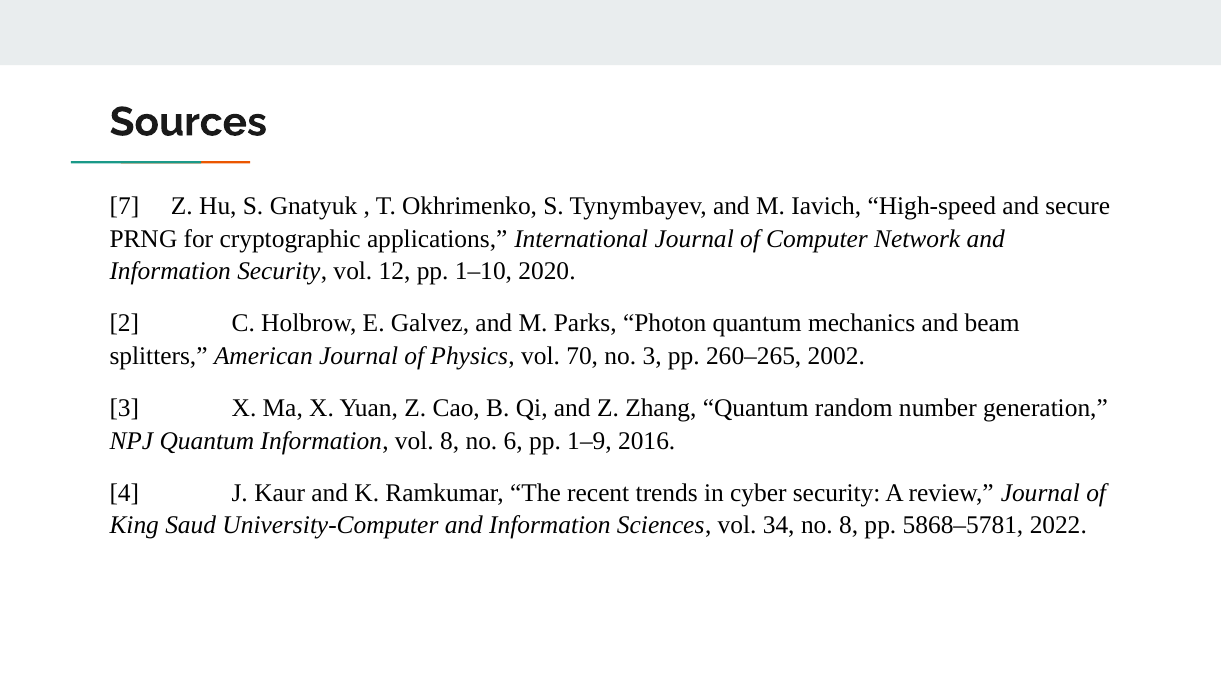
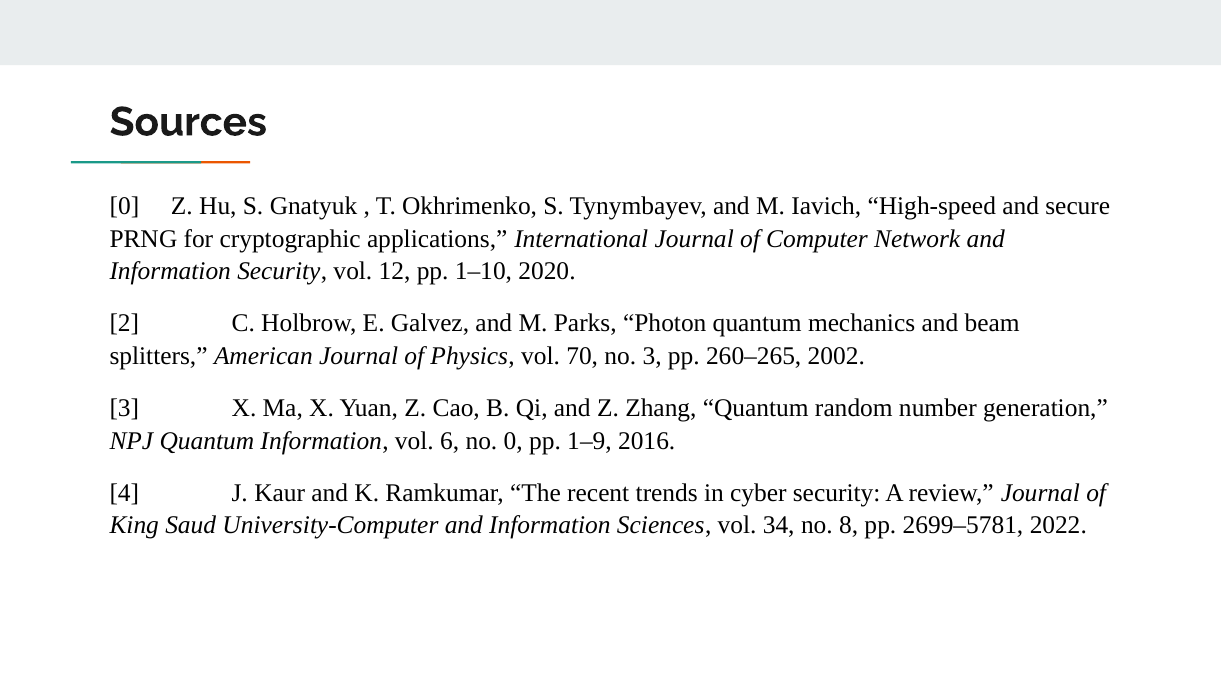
7 at (124, 206): 7 -> 0
vol 8: 8 -> 6
no 6: 6 -> 0
5868–5781: 5868–5781 -> 2699–5781
